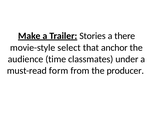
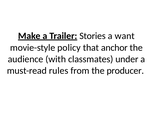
there: there -> want
select: select -> policy
time: time -> with
form: form -> rules
